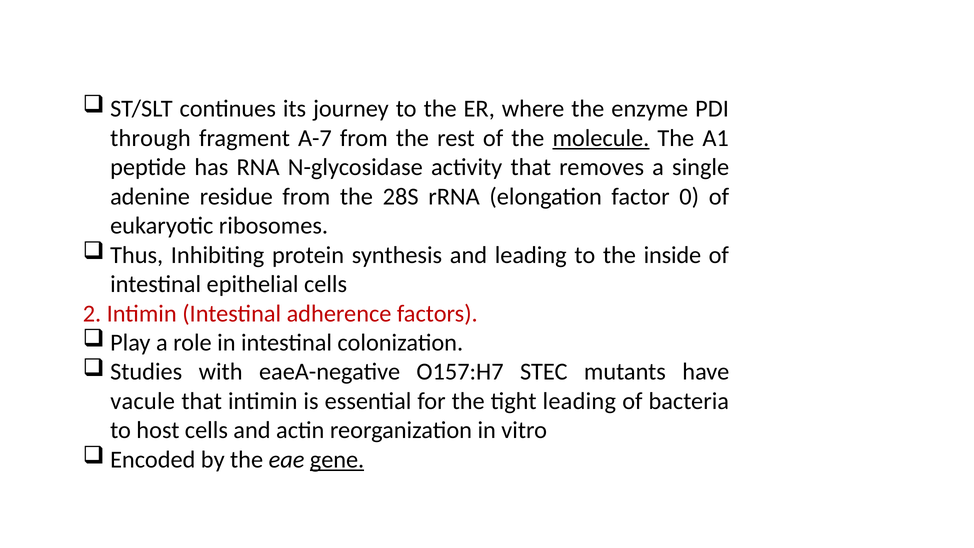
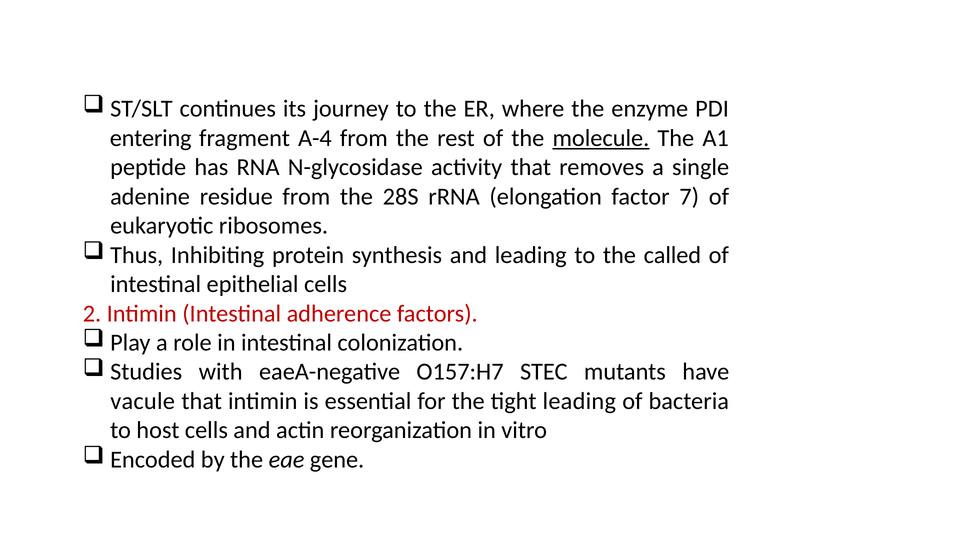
through: through -> entering
A-7: A-7 -> A-4
0: 0 -> 7
inside: inside -> called
gene underline: present -> none
